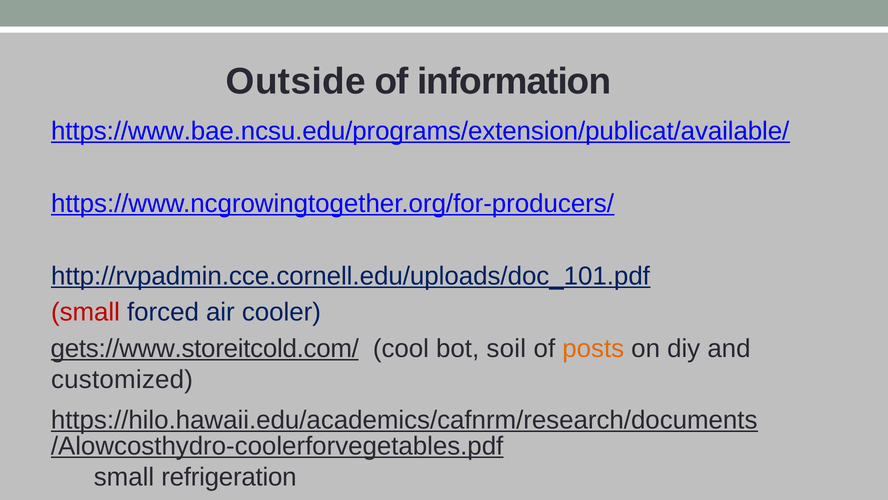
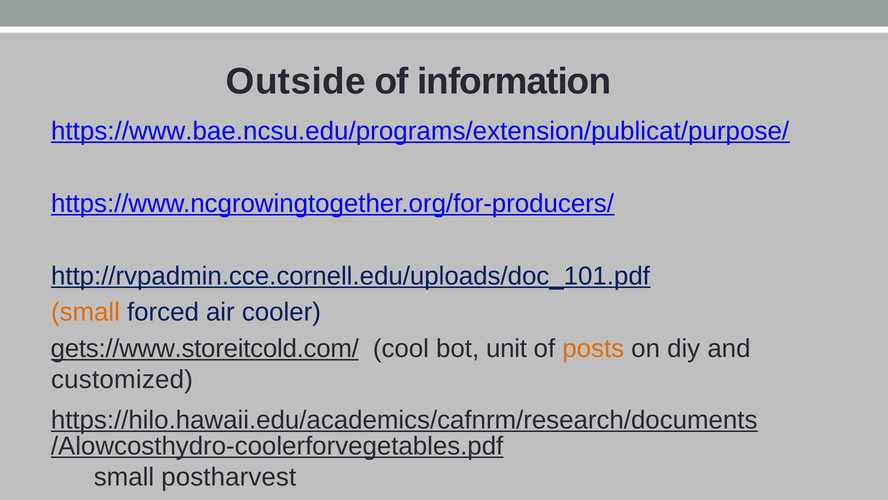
https://www.bae.ncsu.edu/programs/extension/publicat/available/: https://www.bae.ncsu.edu/programs/extension/publicat/available/ -> https://www.bae.ncsu.edu/programs/extension/publicat/purpose/
small at (86, 312) colour: red -> orange
soil: soil -> unit
refrigeration: refrigeration -> postharvest
